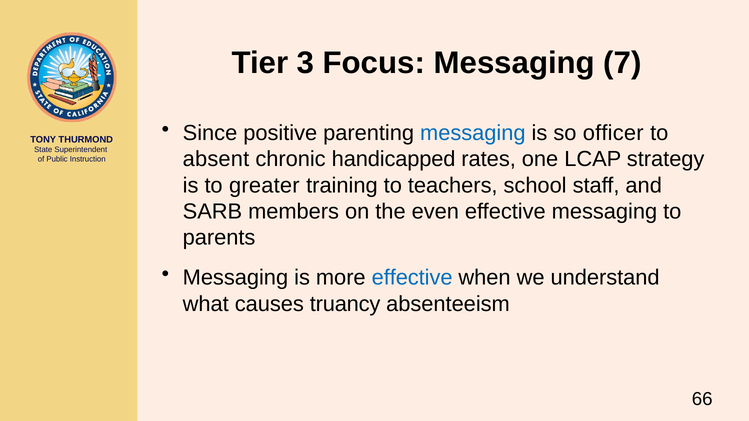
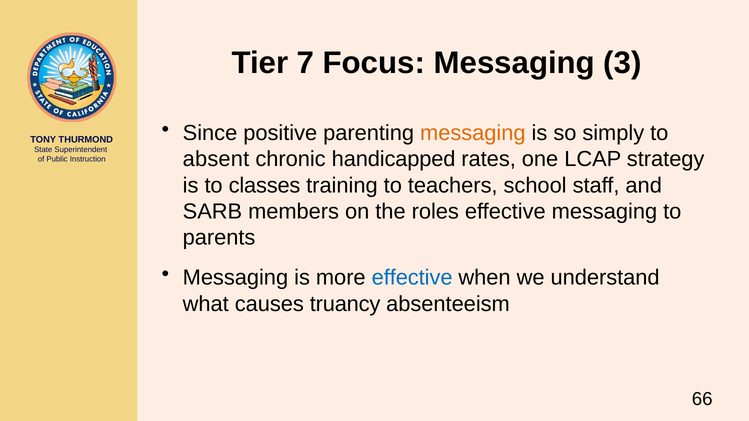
3: 3 -> 7
7: 7 -> 3
messaging at (473, 133) colour: blue -> orange
officer: officer -> simply
greater: greater -> classes
even: even -> roles
